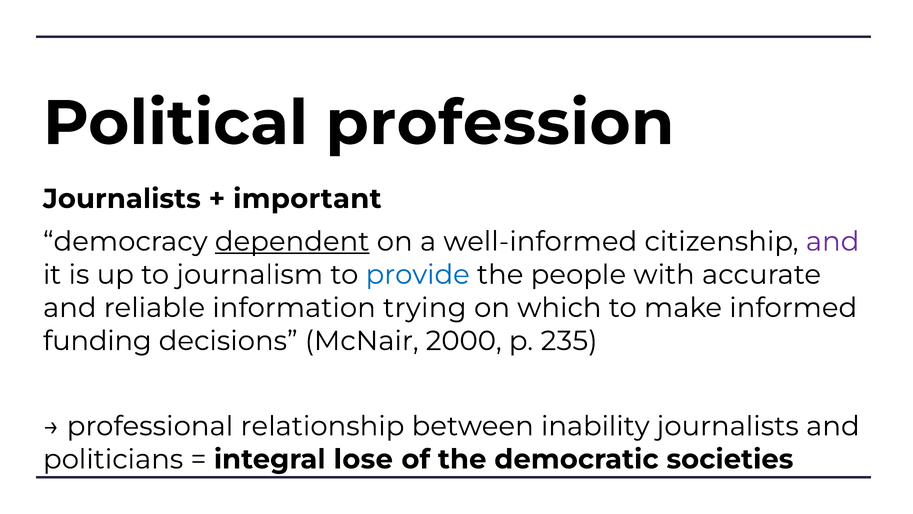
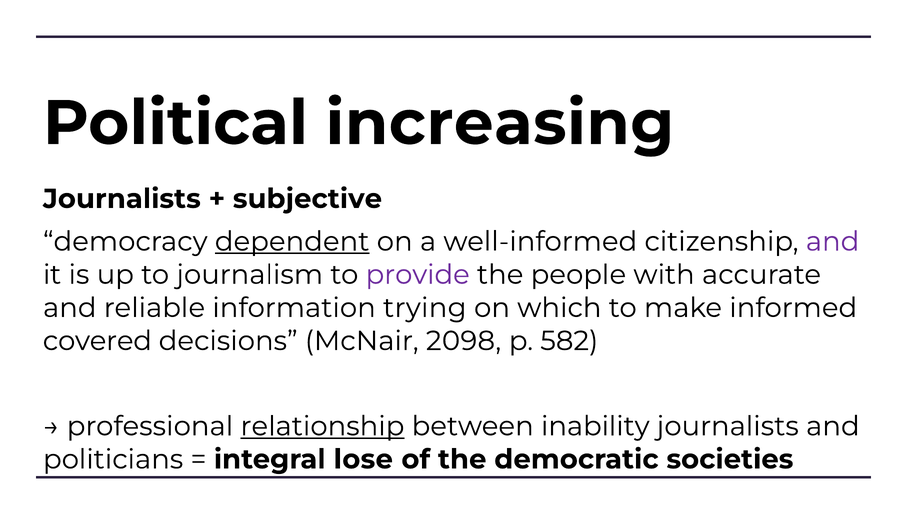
profession: profession -> increasing
important: important -> subjective
provide colour: blue -> purple
funding: funding -> covered
2000: 2000 -> 2098
235: 235 -> 582
relationship underline: none -> present
